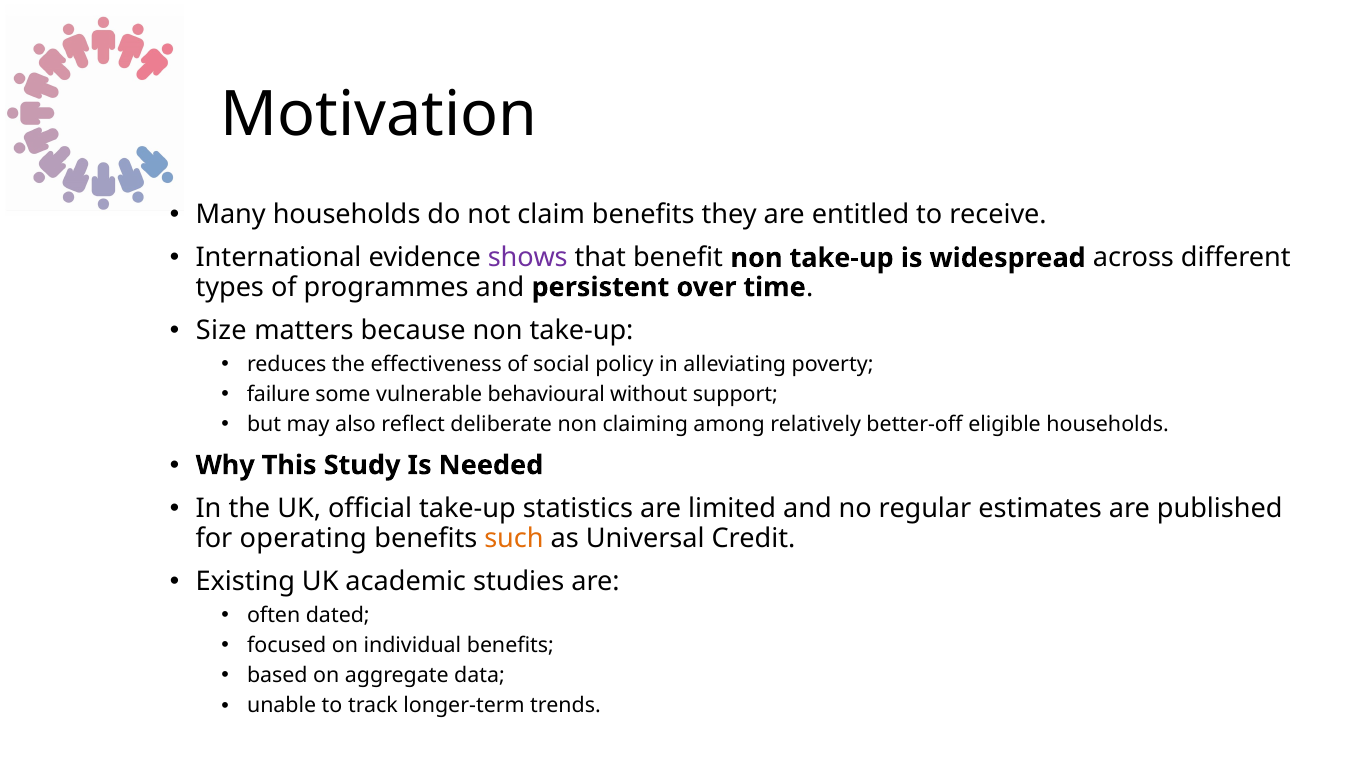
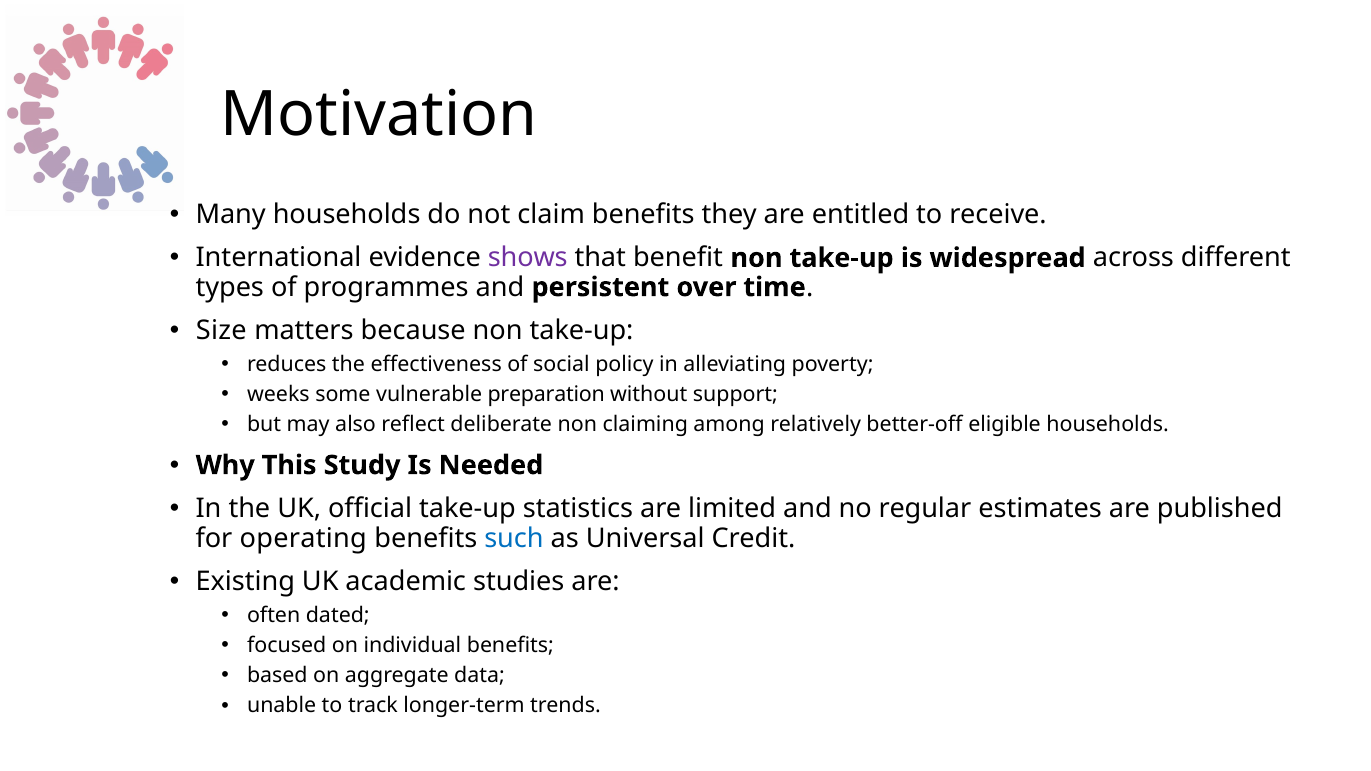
failure: failure -> weeks
behavioural: behavioural -> preparation
such colour: orange -> blue
